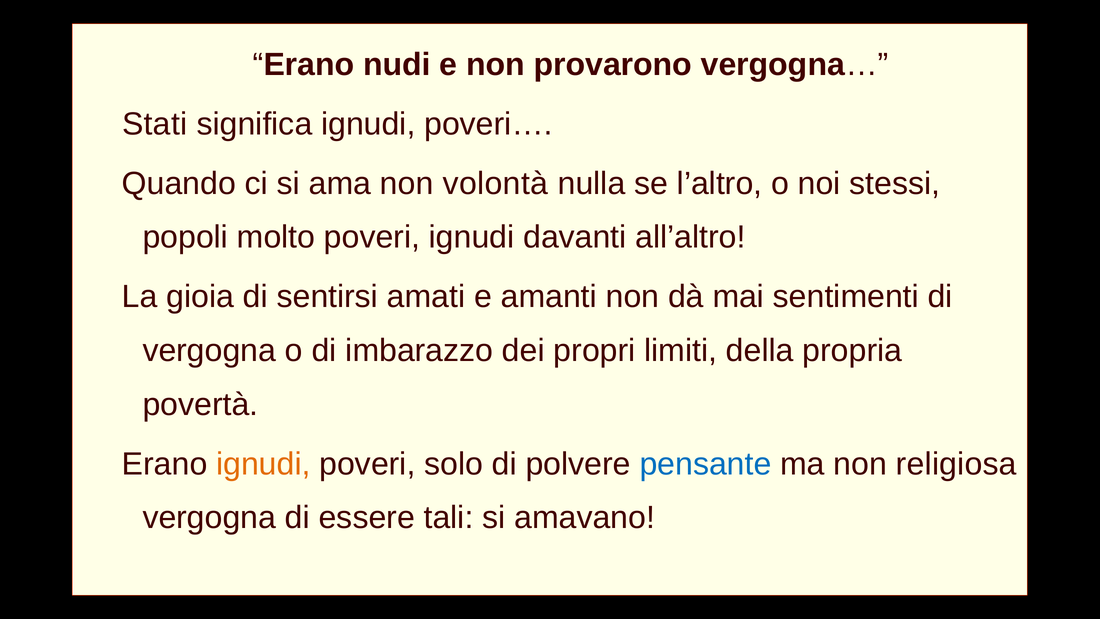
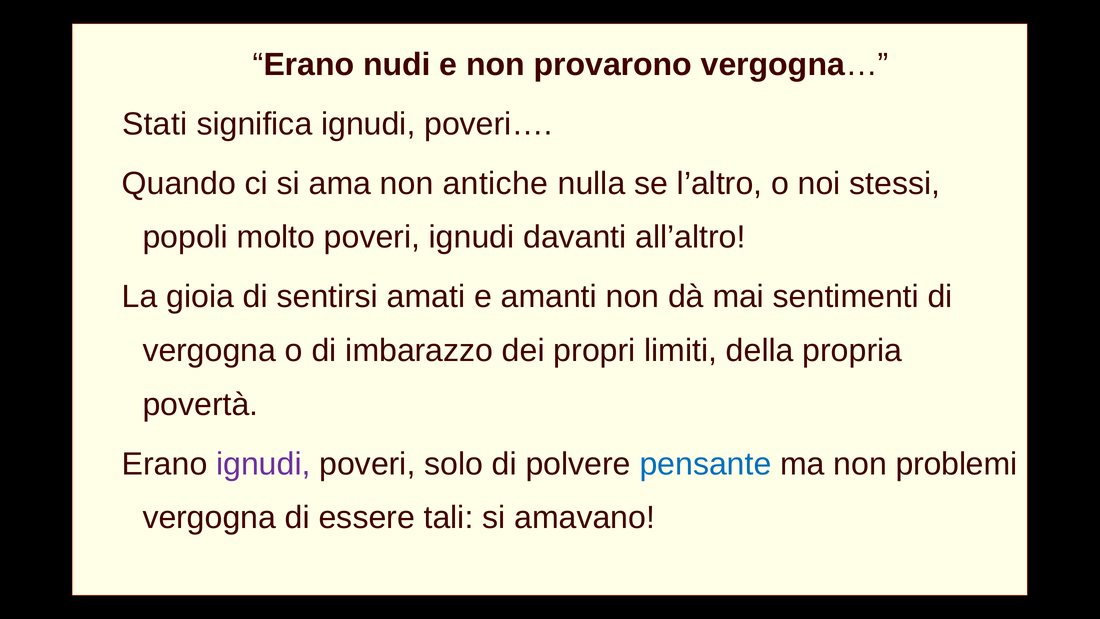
volontà: volontà -> antiche
ignudi at (263, 464) colour: orange -> purple
religiosa: religiosa -> problemi
